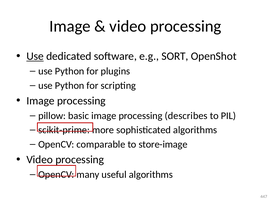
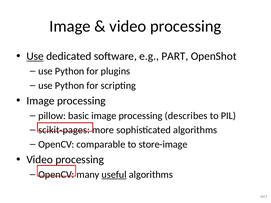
SORT: SORT -> PART
scikit-prime: scikit-prime -> scikit-pages
useful underline: none -> present
